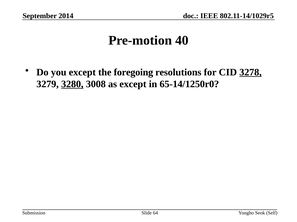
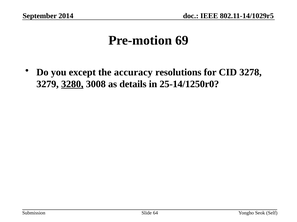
40: 40 -> 69
foregoing: foregoing -> accuracy
3278 underline: present -> none
as except: except -> details
65-14/1250r0: 65-14/1250r0 -> 25-14/1250r0
